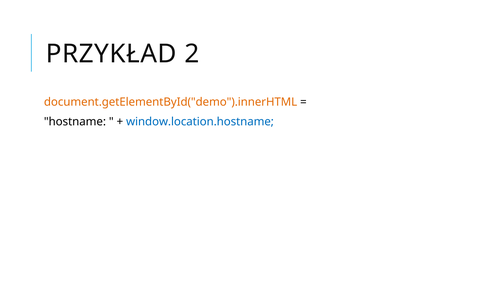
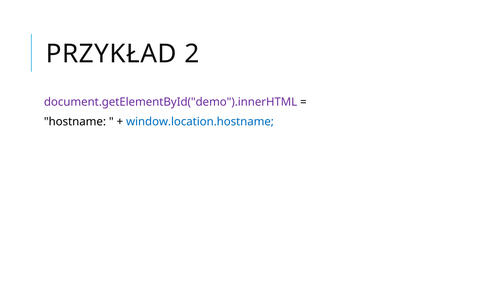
document.getElementById("demo").innerHTML colour: orange -> purple
